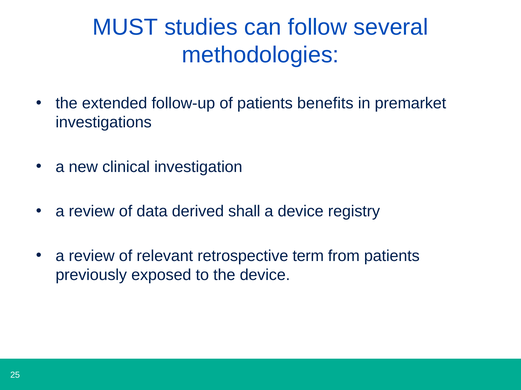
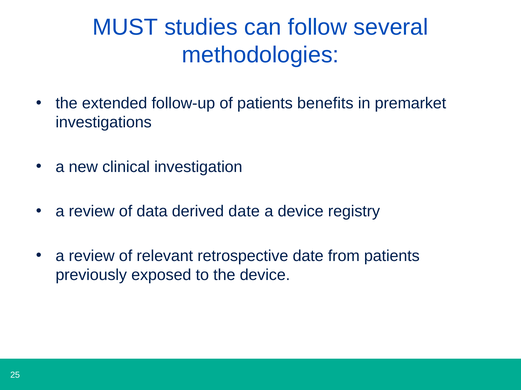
derived shall: shall -> date
retrospective term: term -> date
